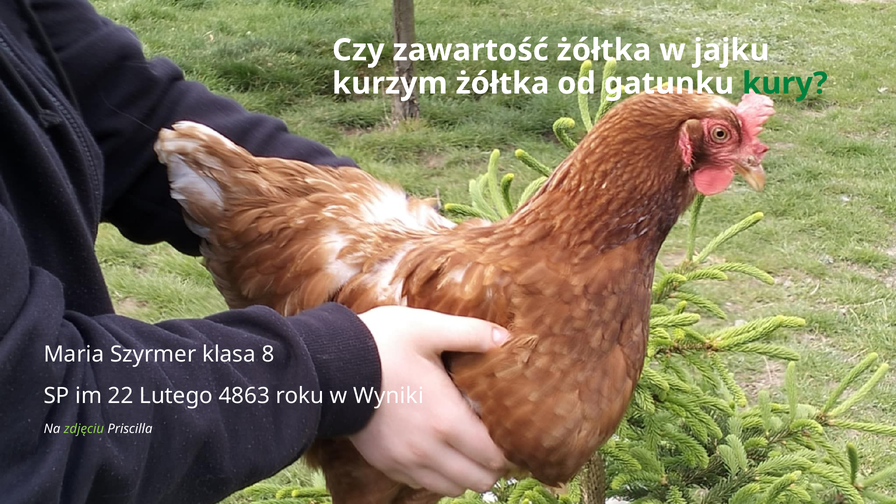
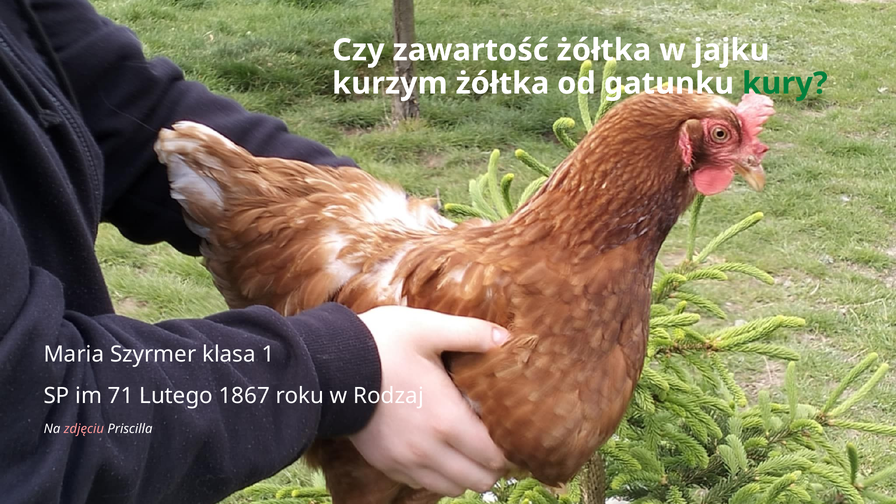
8: 8 -> 1
22: 22 -> 71
4863: 4863 -> 1867
Wyniki: Wyniki -> Rodzaj
zdjęciu colour: light green -> pink
